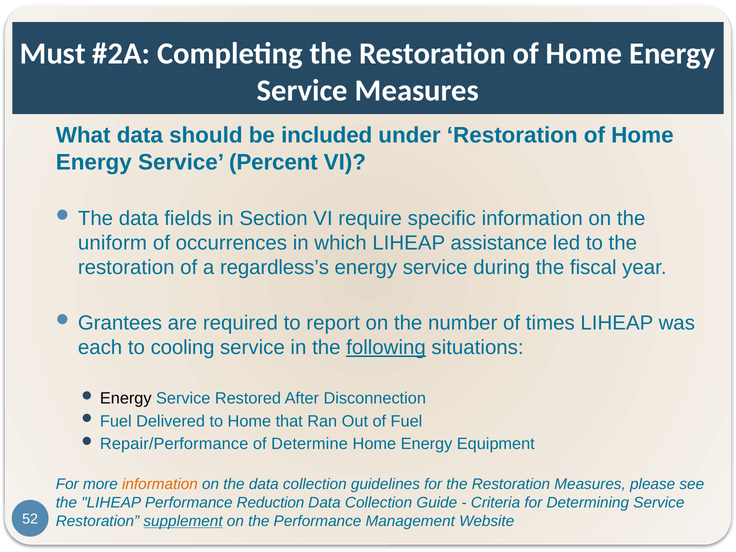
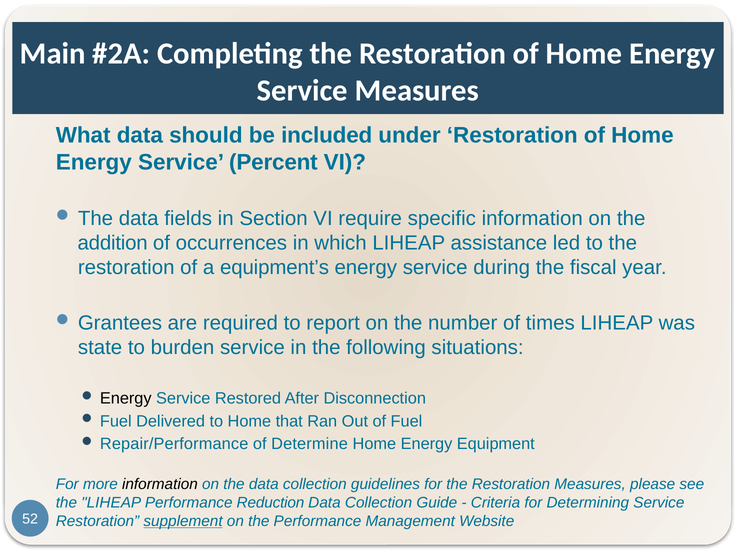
Must: Must -> Main
uniform: uniform -> addition
regardless’s: regardless’s -> equipment’s
each: each -> state
cooling: cooling -> burden
following underline: present -> none
information at (160, 484) colour: orange -> black
